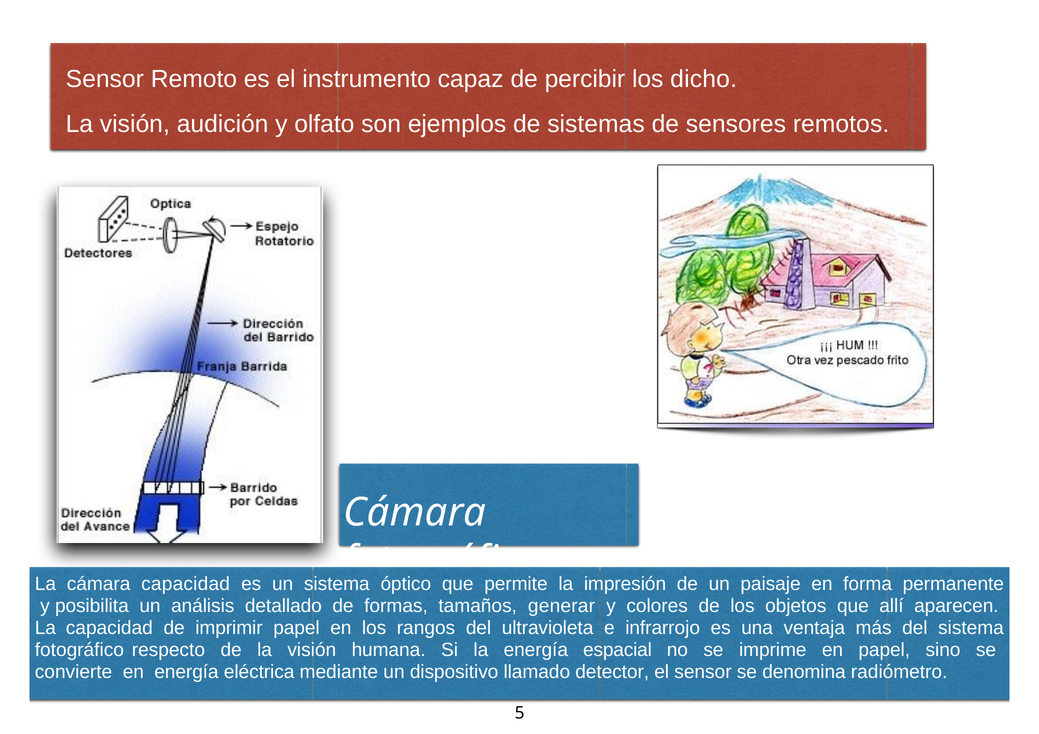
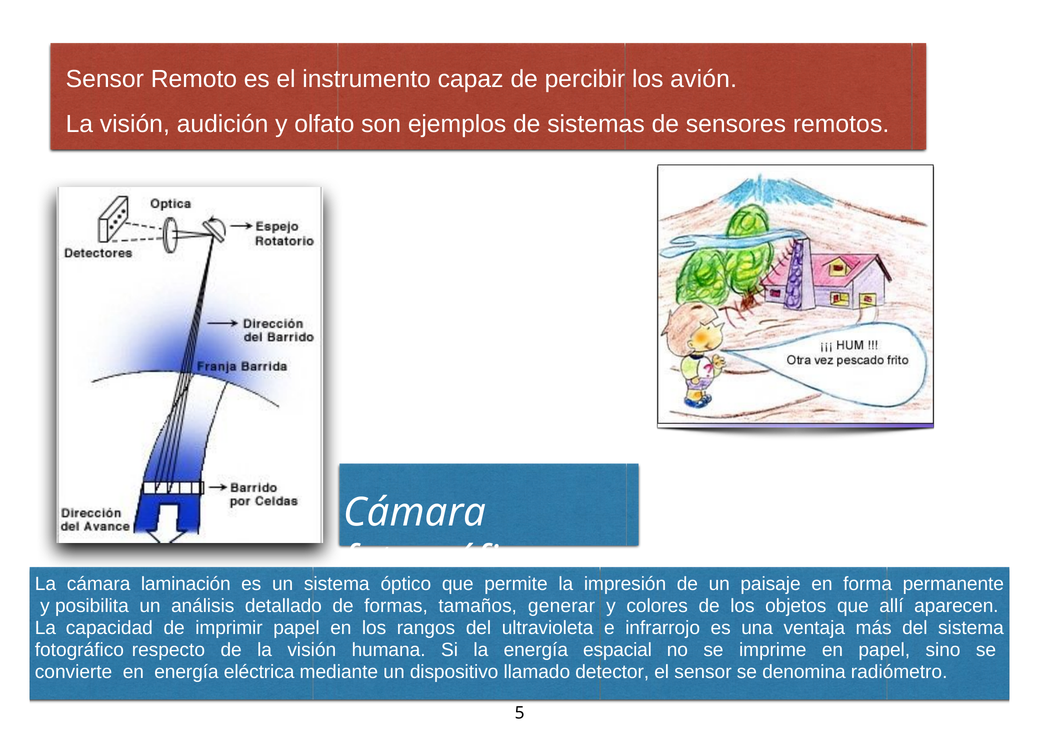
dicho: dicho -> avión
cámara capacidad: capacidad -> laminación
